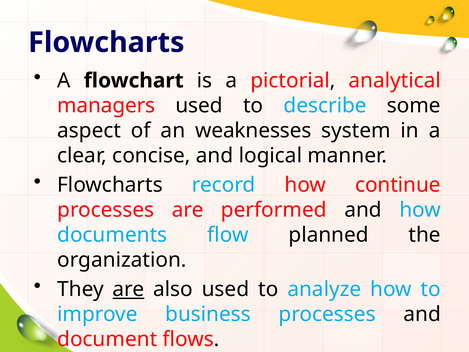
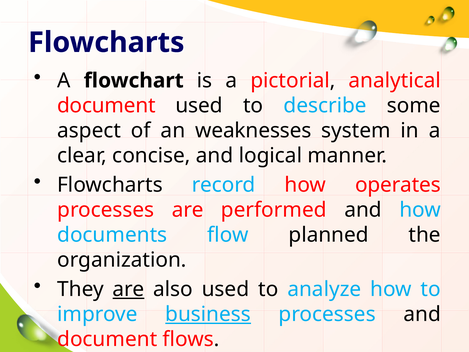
managers at (106, 106): managers -> document
continue: continue -> operates
business underline: none -> present
